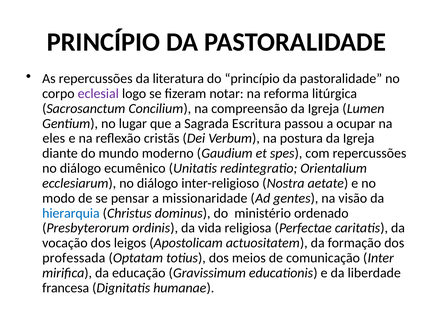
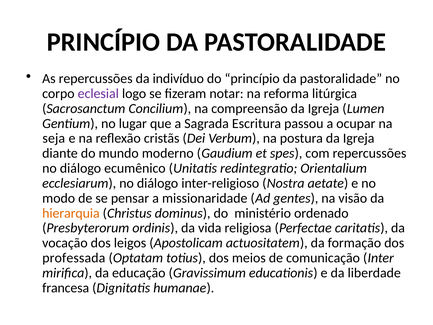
literatura: literatura -> indivíduo
eles: eles -> seja
hierarquia colour: blue -> orange
